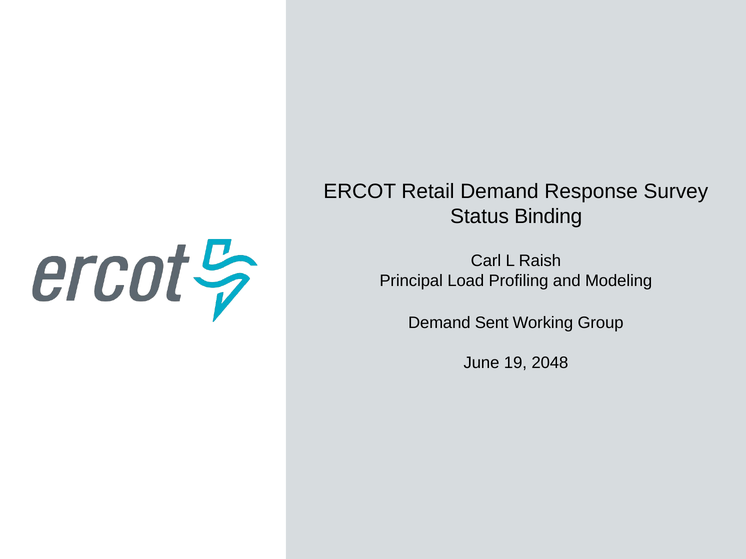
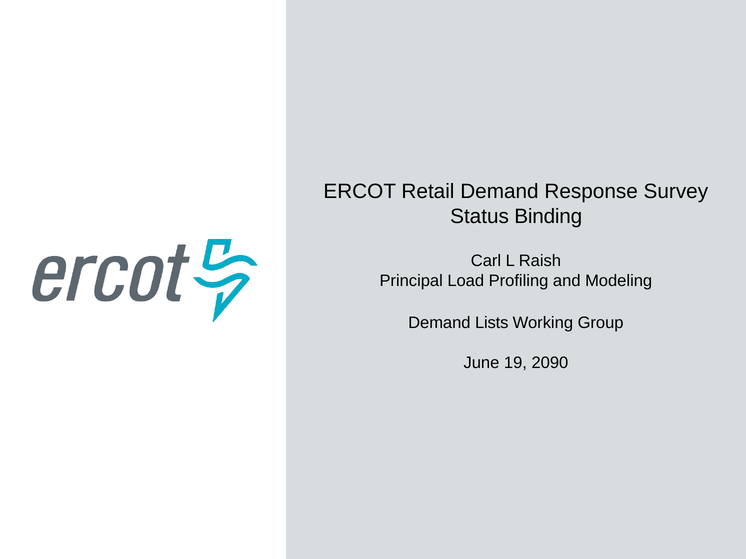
Sent: Sent -> Lists
2048: 2048 -> 2090
